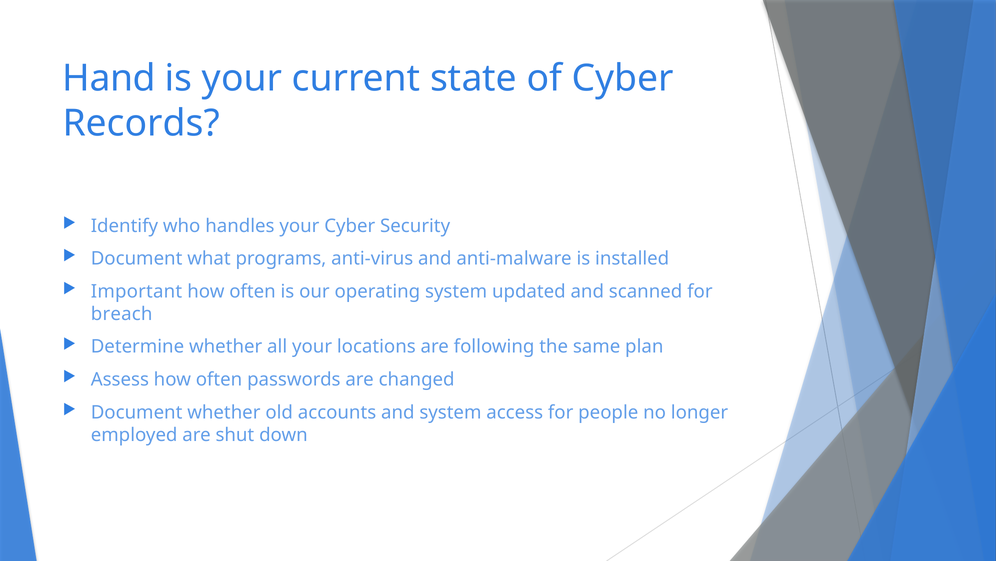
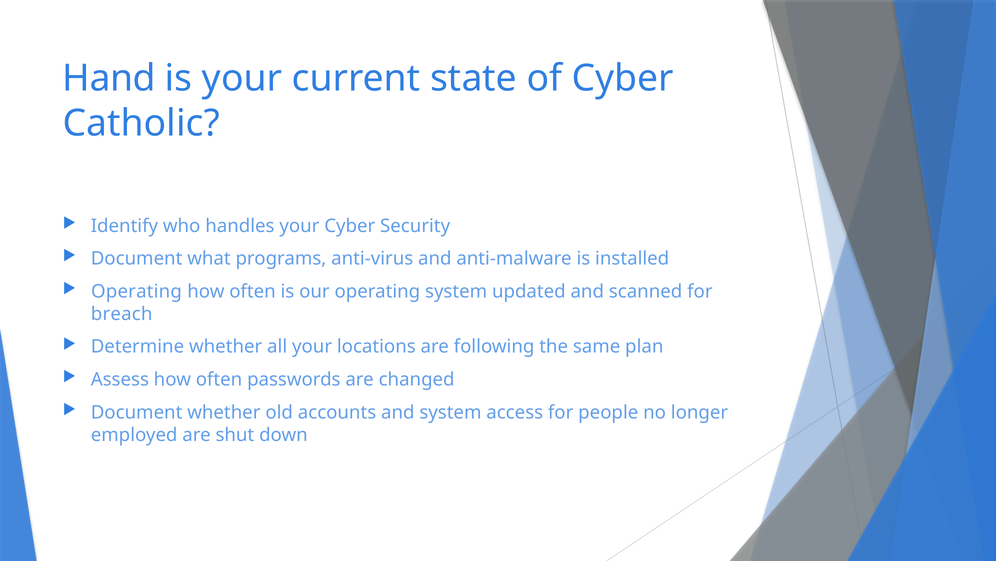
Records: Records -> Catholic
Important at (137, 291): Important -> Operating
